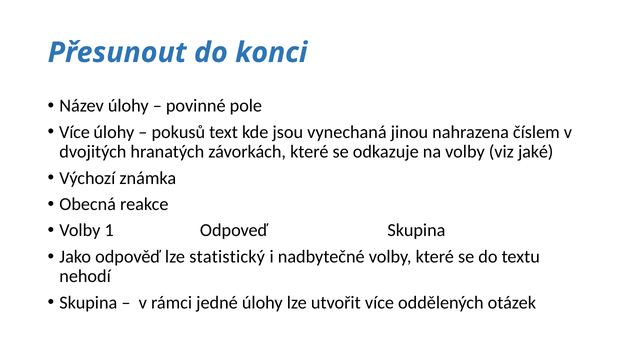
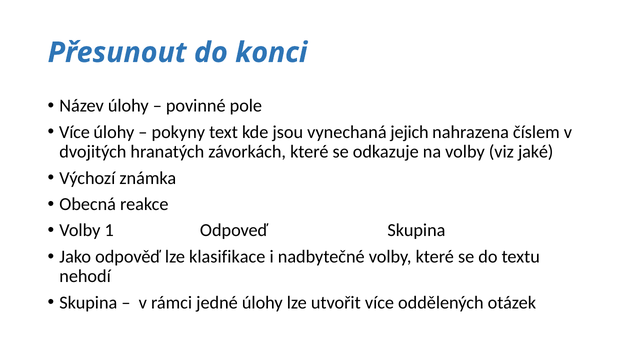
pokusů: pokusů -> pokyny
jinou: jinou -> jejich
statistický: statistický -> klasifikace
